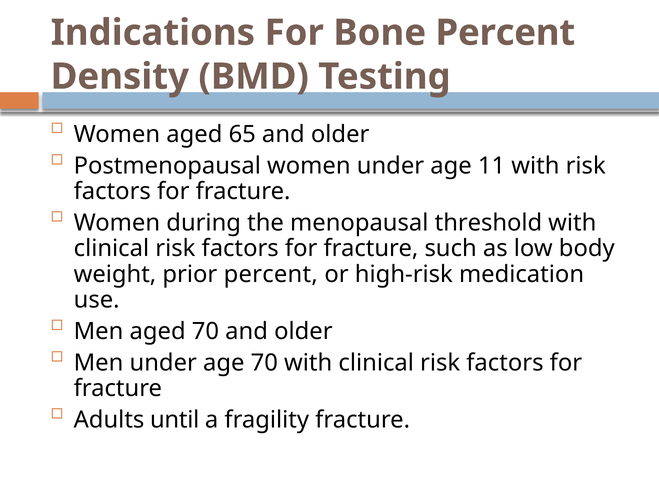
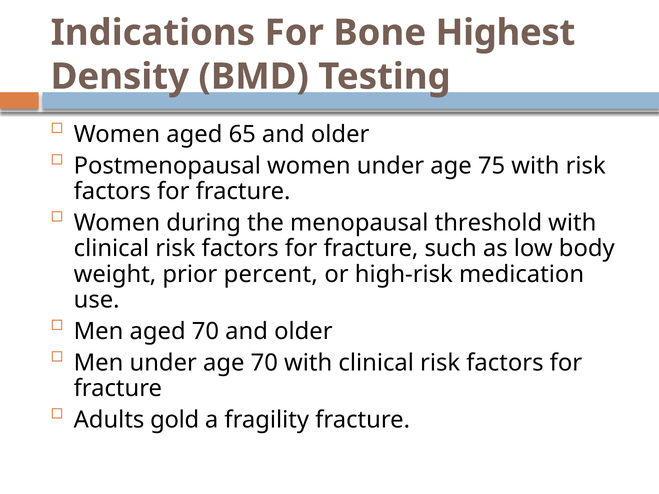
Bone Percent: Percent -> Highest
11: 11 -> 75
until: until -> gold
